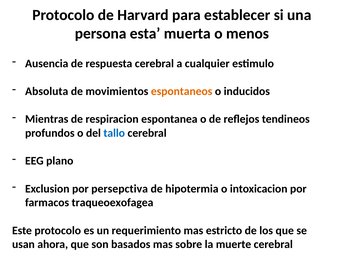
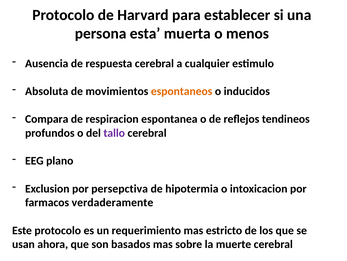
Mientras: Mientras -> Compara
tallo colour: blue -> purple
traqueoexofagea: traqueoexofagea -> verdaderamente
